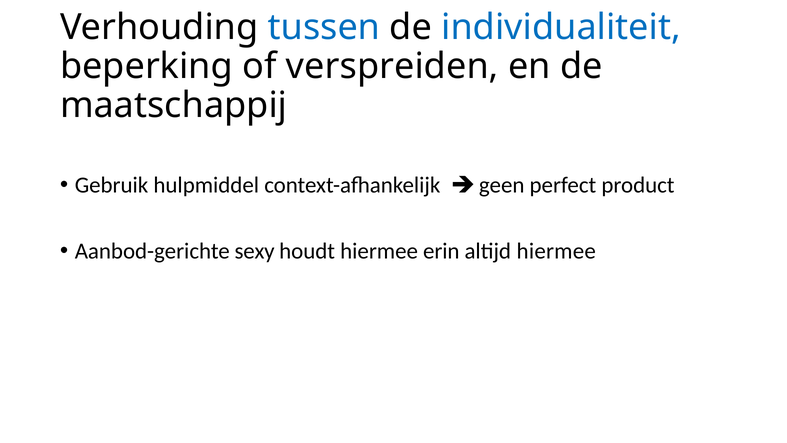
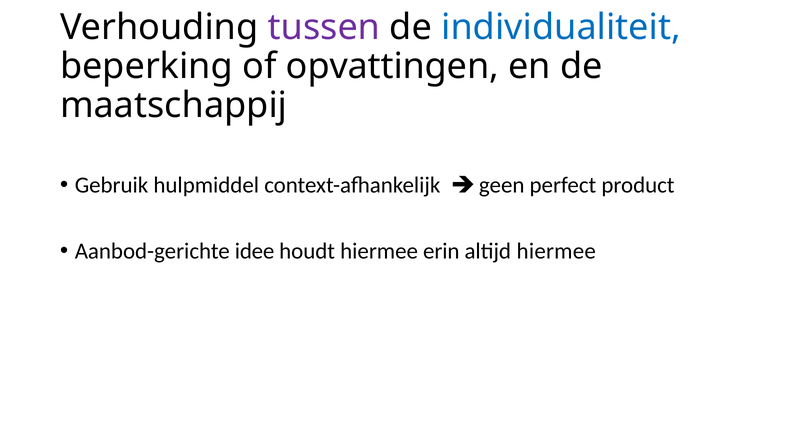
tussen colour: blue -> purple
verspreiden: verspreiden -> opvattingen
sexy: sexy -> idee
